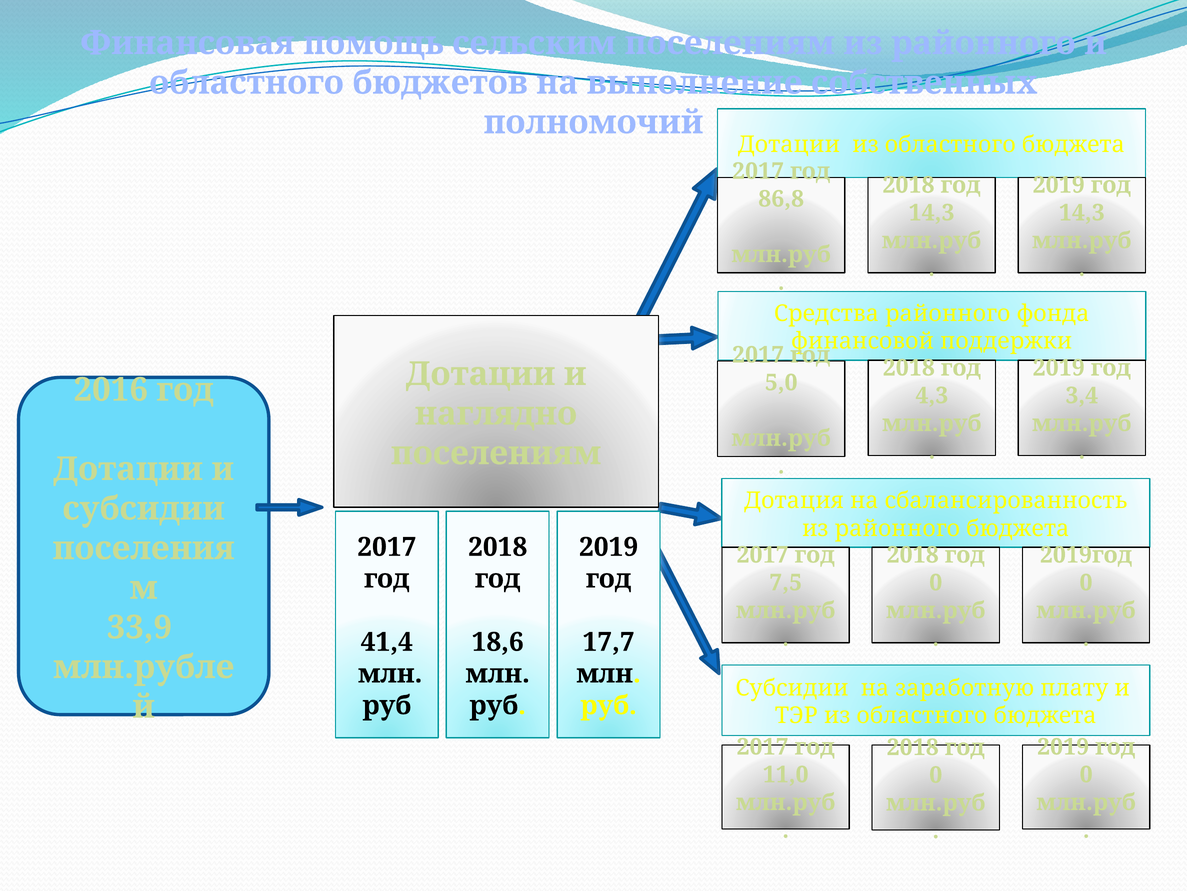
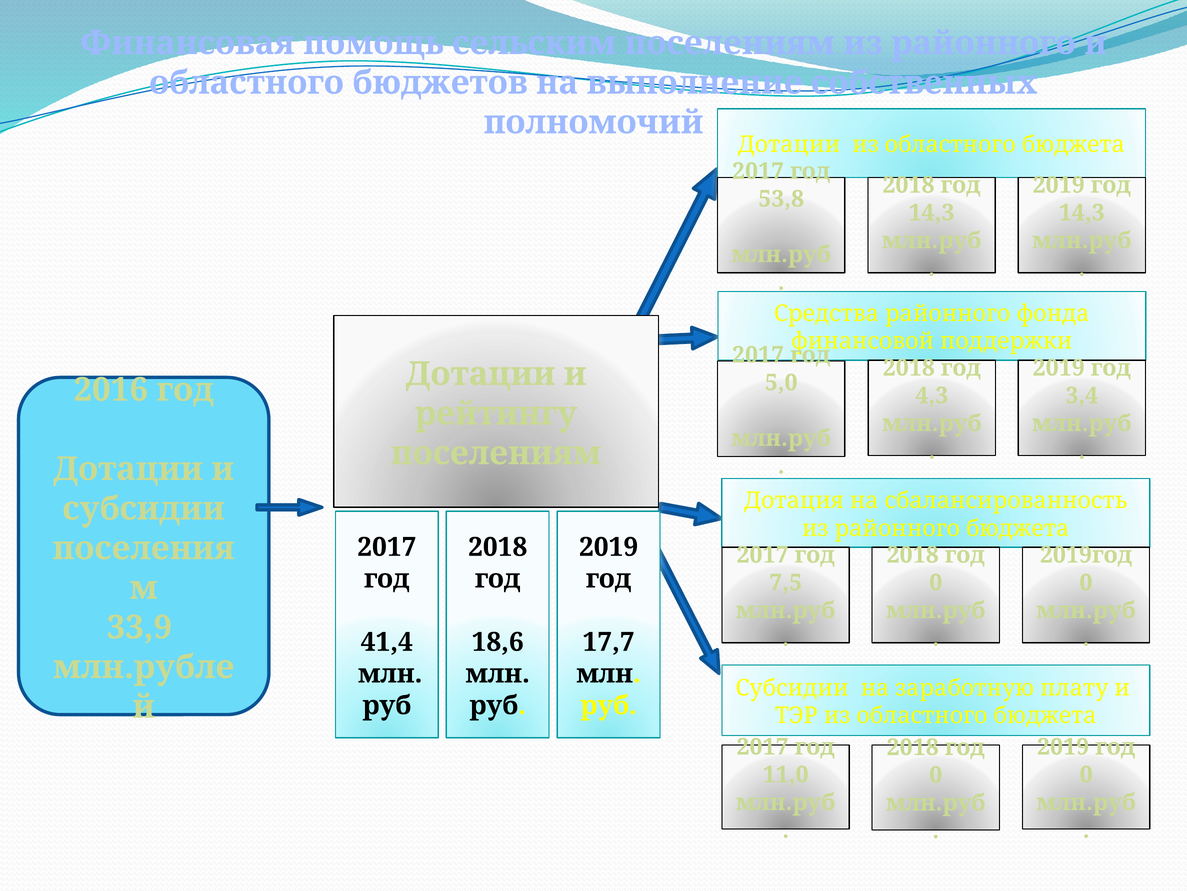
86,8: 86,8 -> 53,8
наглядно: наглядно -> рейтингу
